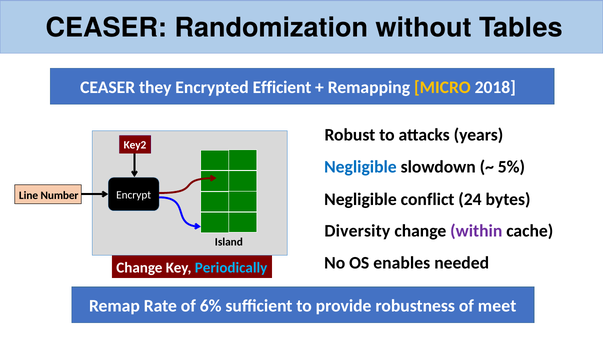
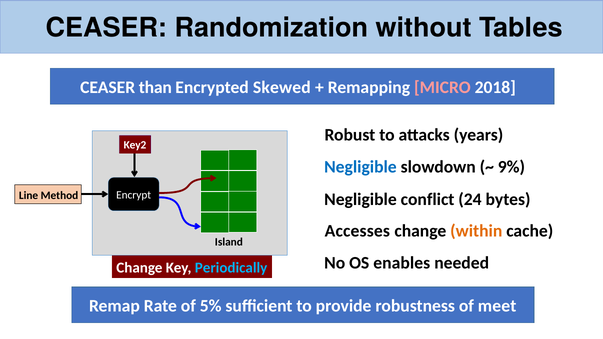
they: they -> than
Efficient: Efficient -> Skewed
MICRO colour: yellow -> pink
5%: 5% -> 9%
Number: Number -> Method
Diversity: Diversity -> Accesses
within colour: purple -> orange
6%: 6% -> 5%
